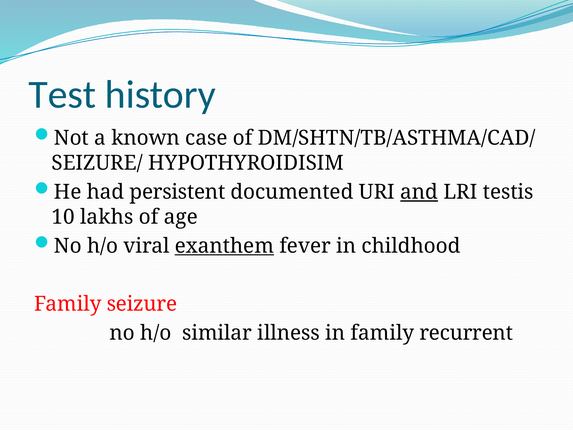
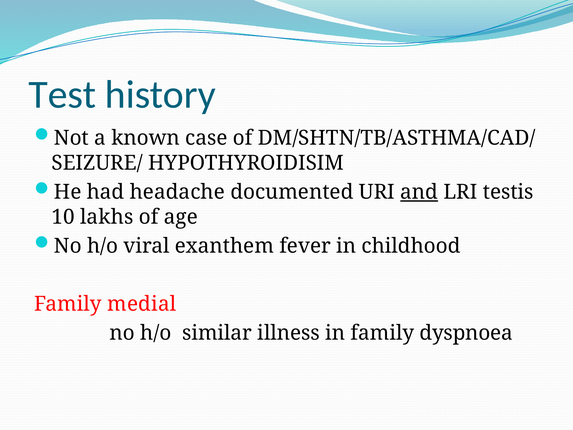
persistent: persistent -> headache
exanthem underline: present -> none
seizure: seizure -> medial
recurrent: recurrent -> dyspnoea
